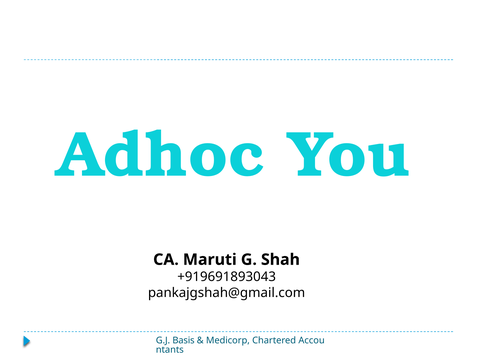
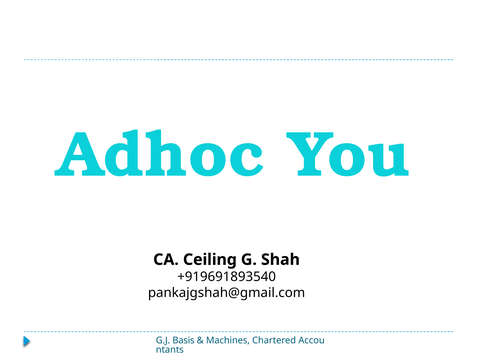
Maruti: Maruti -> Ceiling
+919691893043: +919691893043 -> +919691893540
Medicorp: Medicorp -> Machines
